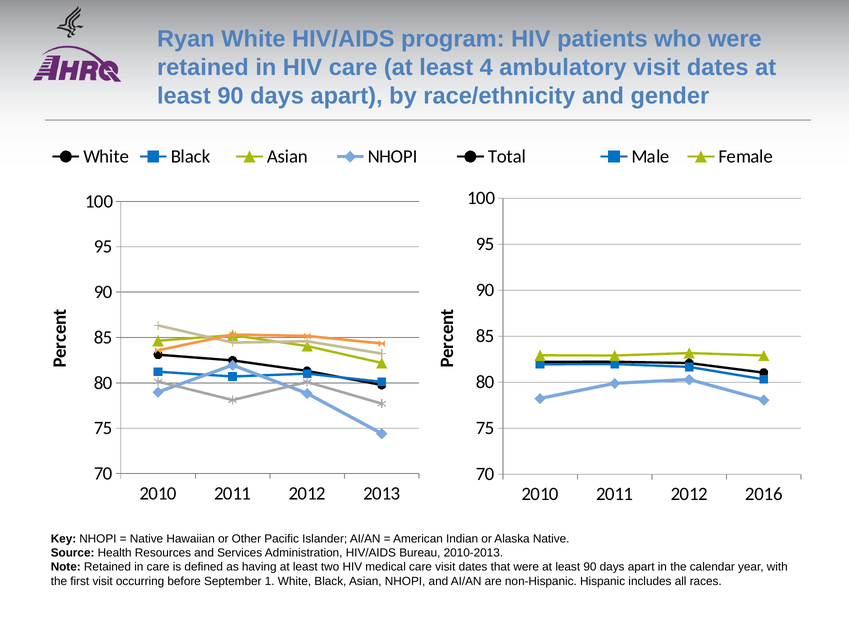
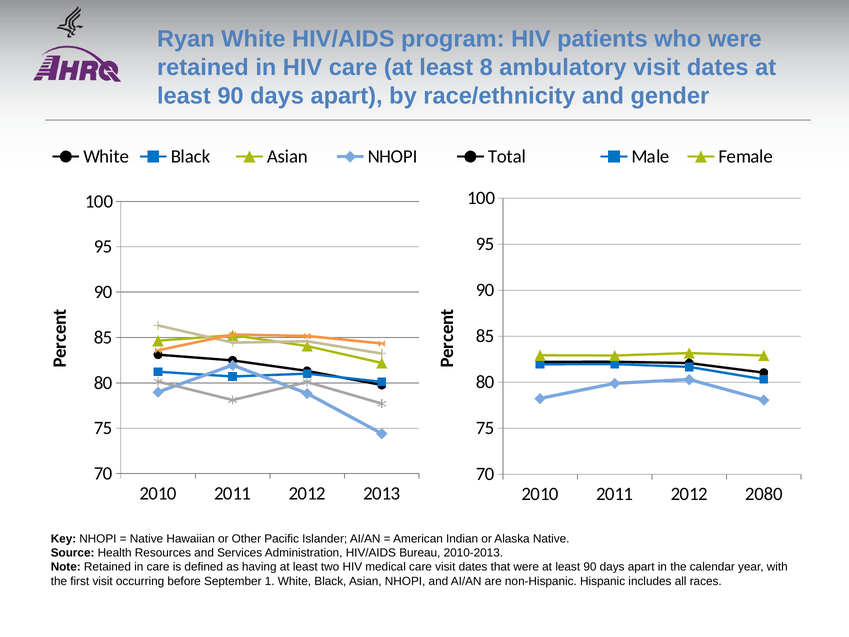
4: 4 -> 8
2016: 2016 -> 2080
